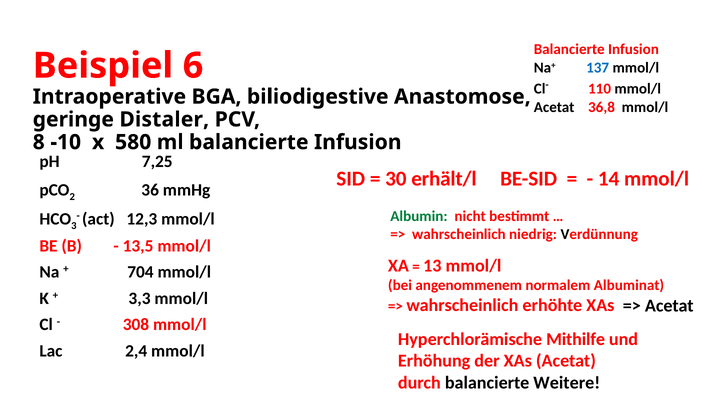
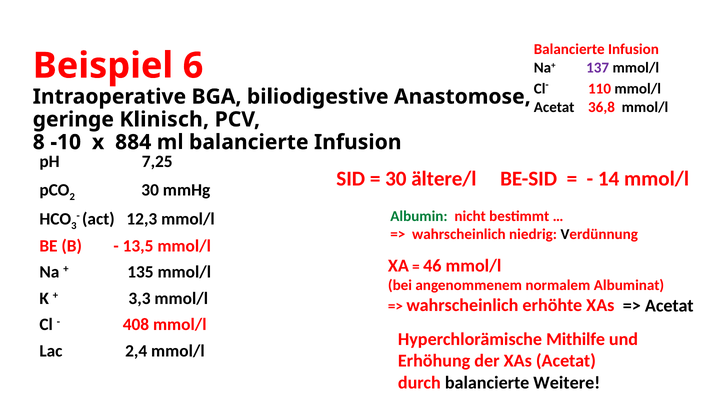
137 colour: blue -> purple
Distaler: Distaler -> Klinisch
580: 580 -> 884
erhält/l: erhält/l -> ältere/l
36 at (150, 190): 36 -> 30
13: 13 -> 46
704: 704 -> 135
308: 308 -> 408
